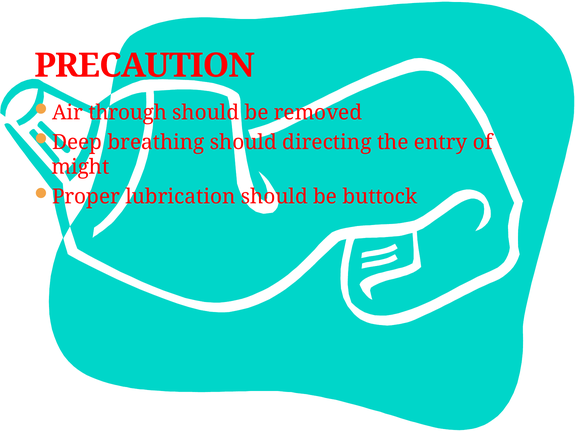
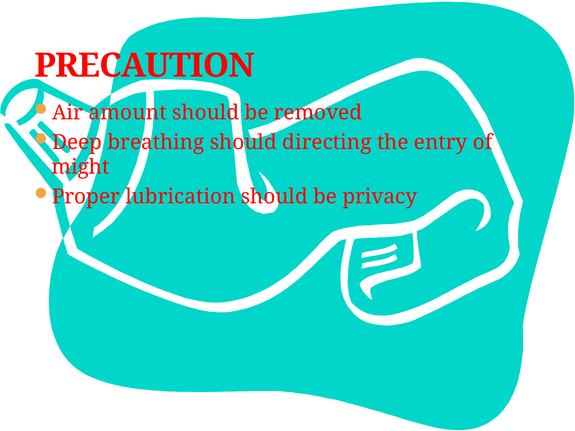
through: through -> amount
buttock: buttock -> privacy
